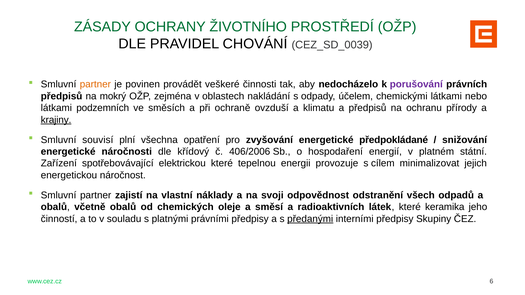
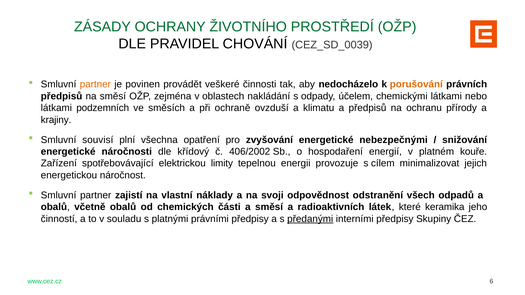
porušování colour: purple -> orange
na mokrý: mokrý -> směsí
krajiny underline: present -> none
předpokládané: předpokládané -> nebezpečnými
406/2006: 406/2006 -> 406/2002
státní: státní -> kouře
elektrickou které: které -> limity
oleje: oleje -> části
